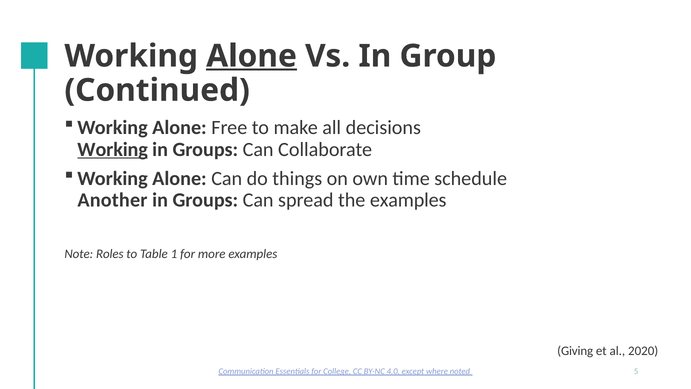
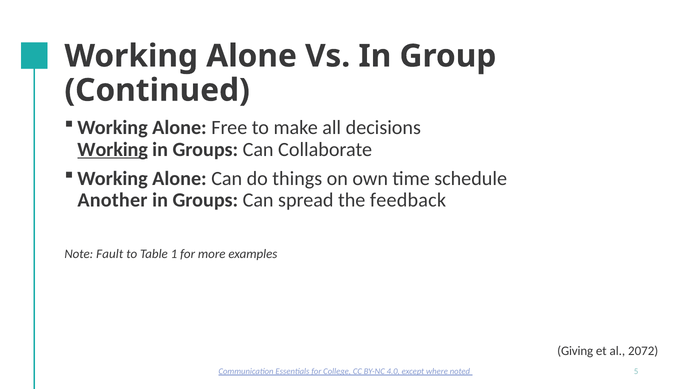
Alone at (252, 56) underline: present -> none
the examples: examples -> feedback
Roles: Roles -> Fault
2020: 2020 -> 2072
